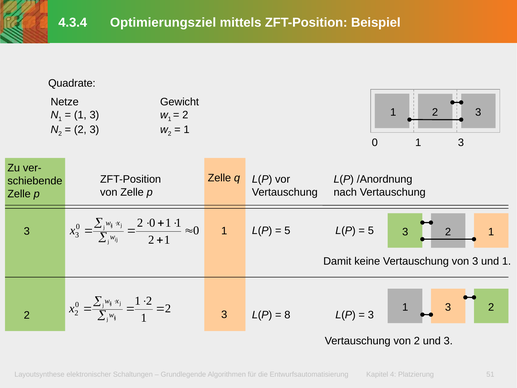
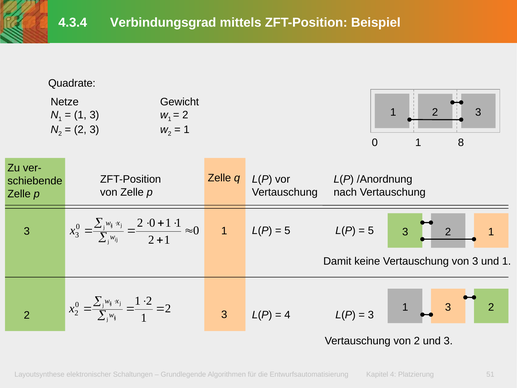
Optimierungsziel: Optimierungsziel -> Verbindungsgrad
0 1 3: 3 -> 8
8 at (287, 315): 8 -> 4
